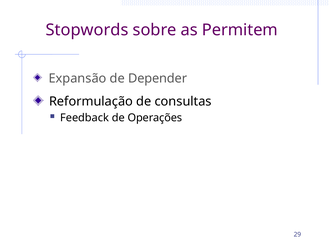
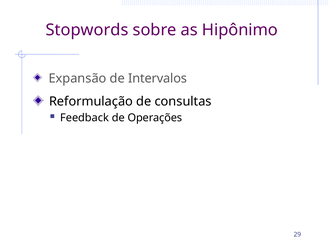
Permitem: Permitem -> Hipônimo
Depender: Depender -> Intervalos
